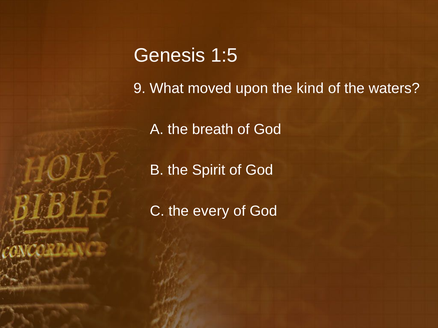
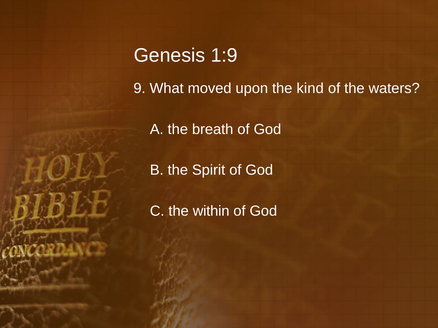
1:5: 1:5 -> 1:9
every: every -> within
